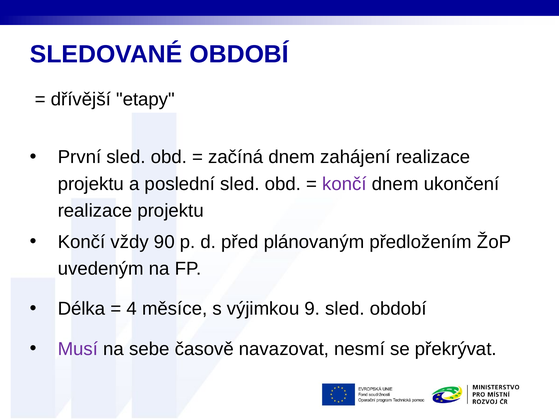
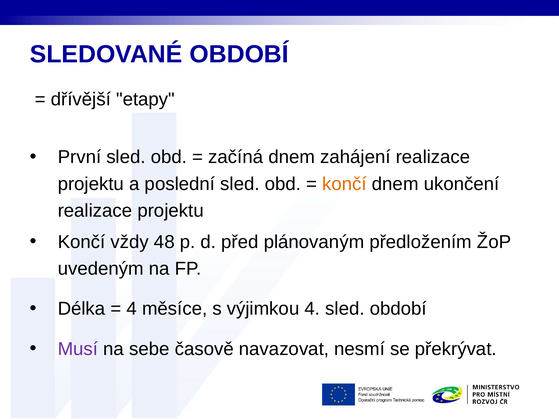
končí at (344, 184) colour: purple -> orange
90: 90 -> 48
výjimkou 9: 9 -> 4
